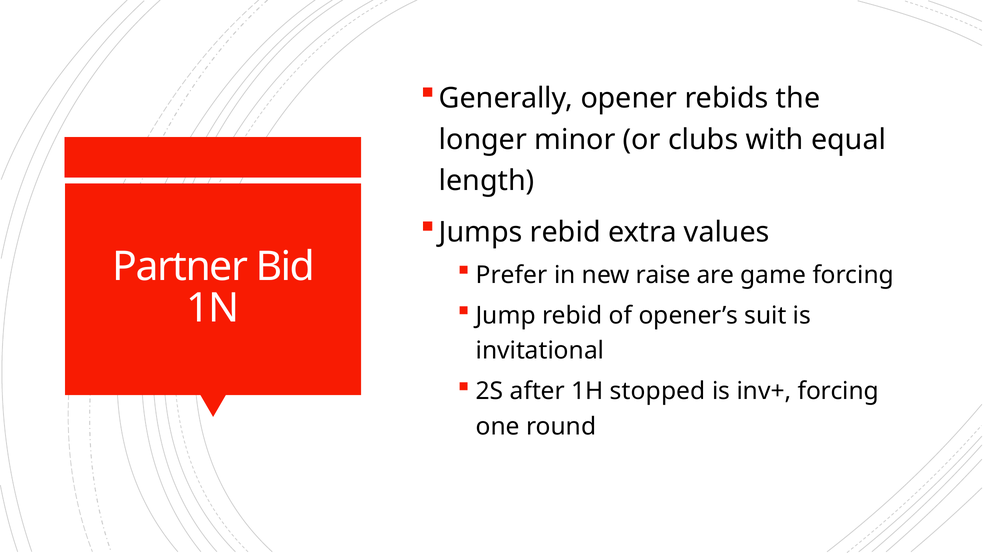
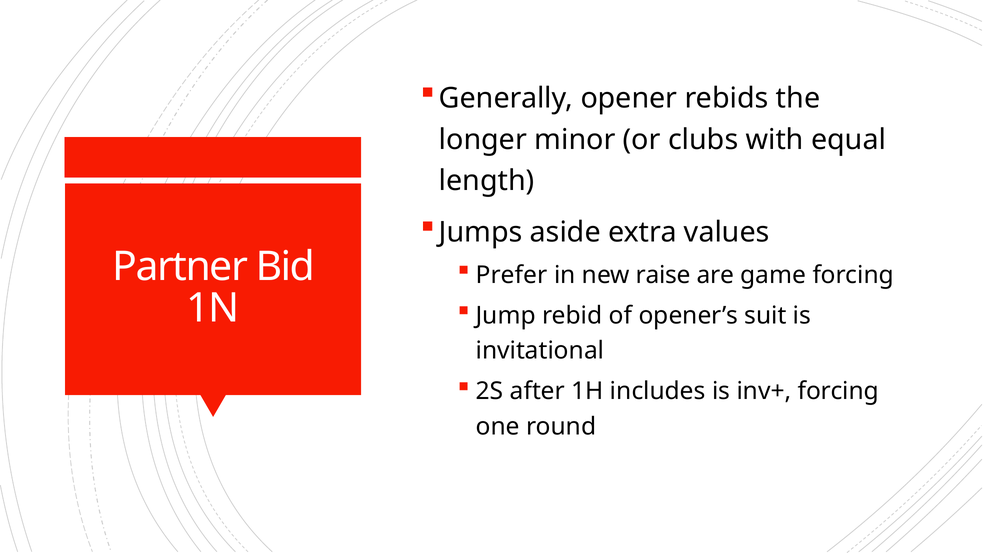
Jumps rebid: rebid -> aside
stopped: stopped -> includes
